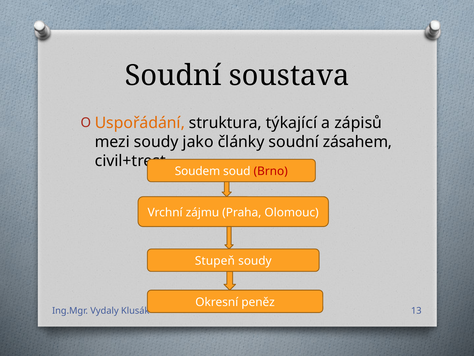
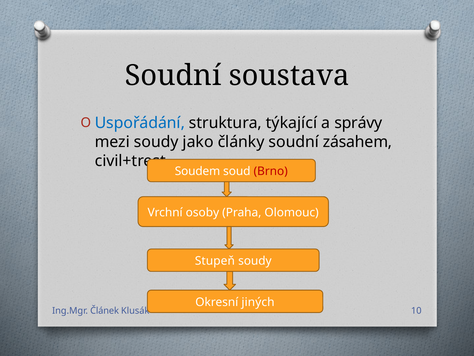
Uspořádání colour: orange -> blue
zápisů: zápisů -> správy
zájmu: zájmu -> osoby
peněz: peněz -> jiných
Vydaly: Vydaly -> Článek
13: 13 -> 10
